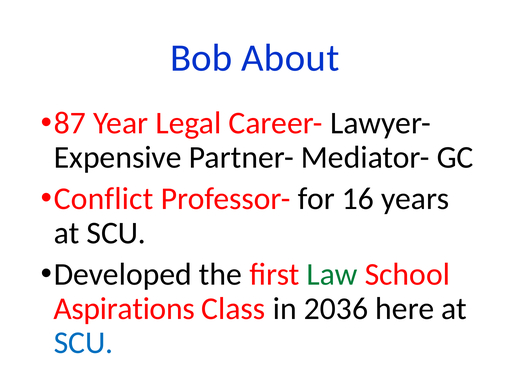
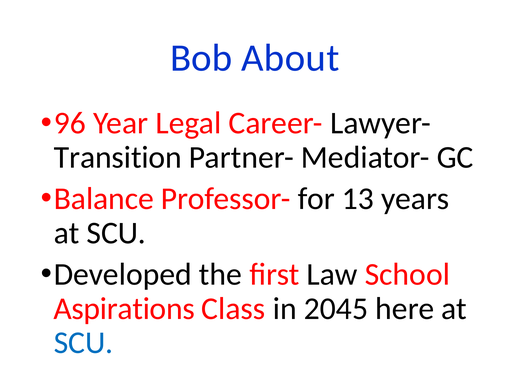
87: 87 -> 96
Expensive: Expensive -> Transition
Conflict: Conflict -> Balance
16: 16 -> 13
Law colour: green -> black
2036: 2036 -> 2045
